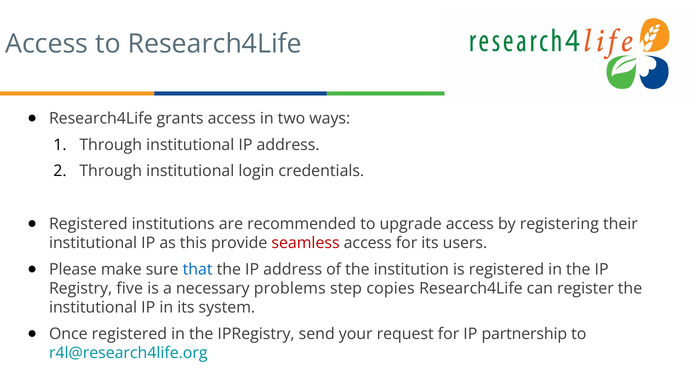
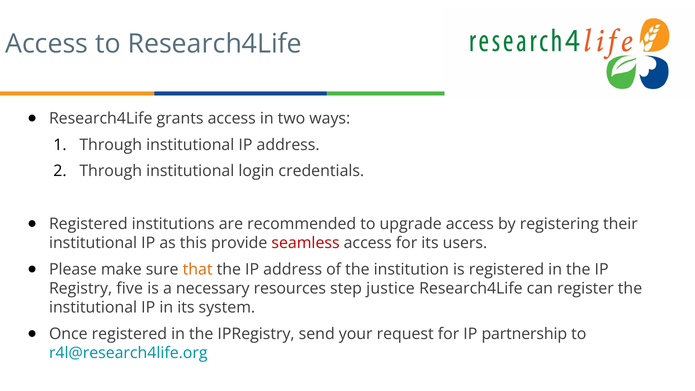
that colour: blue -> orange
problems: problems -> resources
copies: copies -> justice
